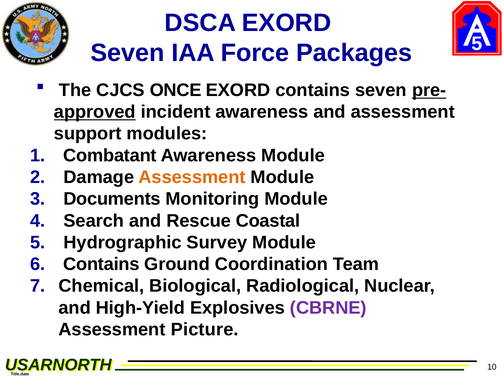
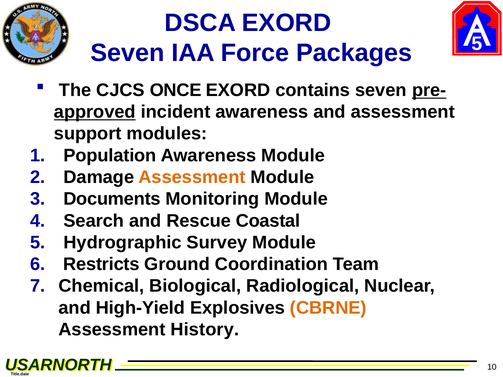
Combatant: Combatant -> Population
Contains at (101, 264): Contains -> Restricts
CBRNE colour: purple -> orange
Picture: Picture -> History
